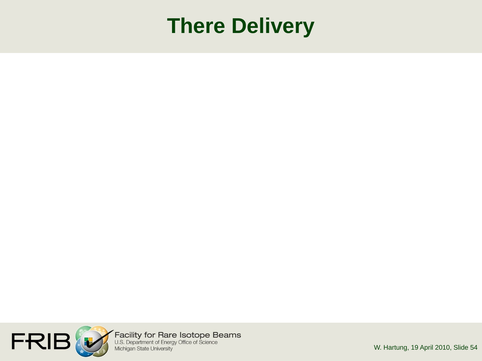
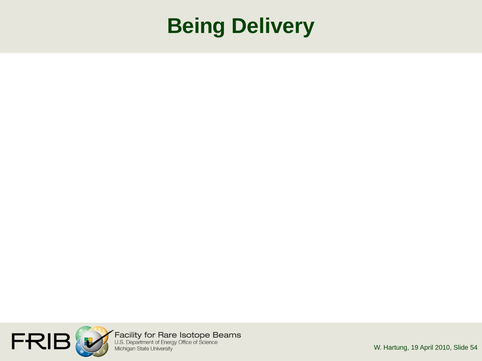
There: There -> Being
